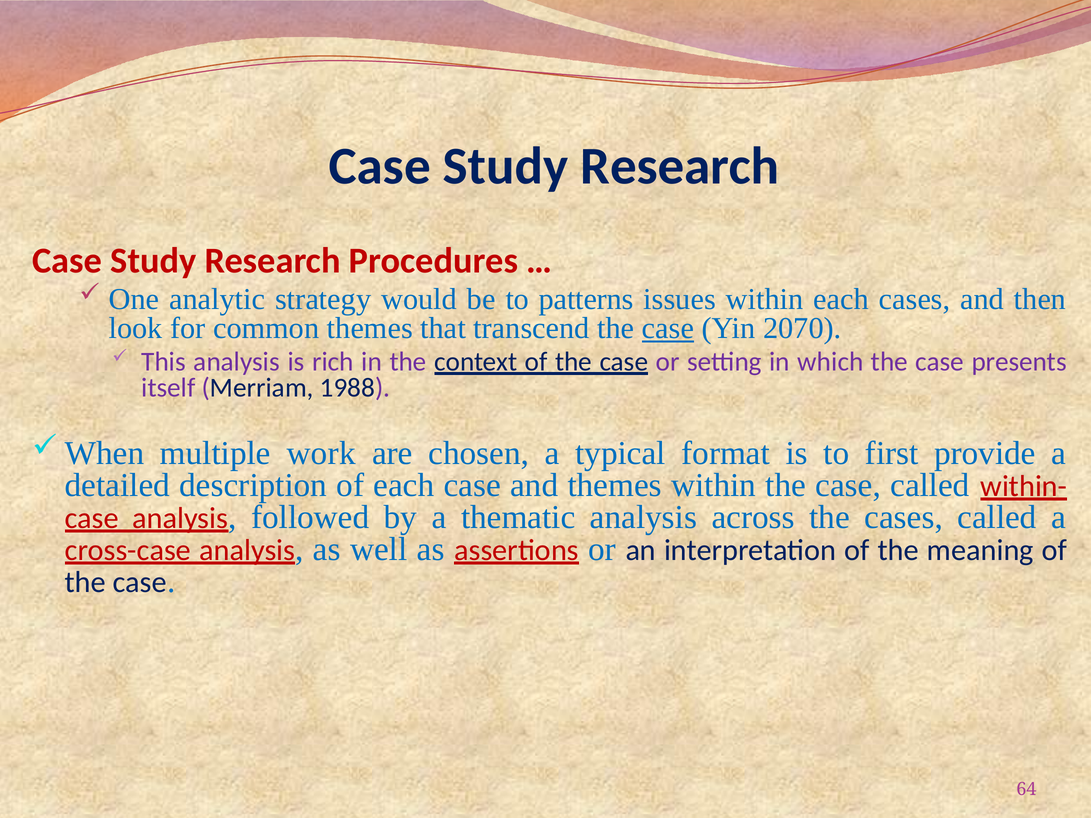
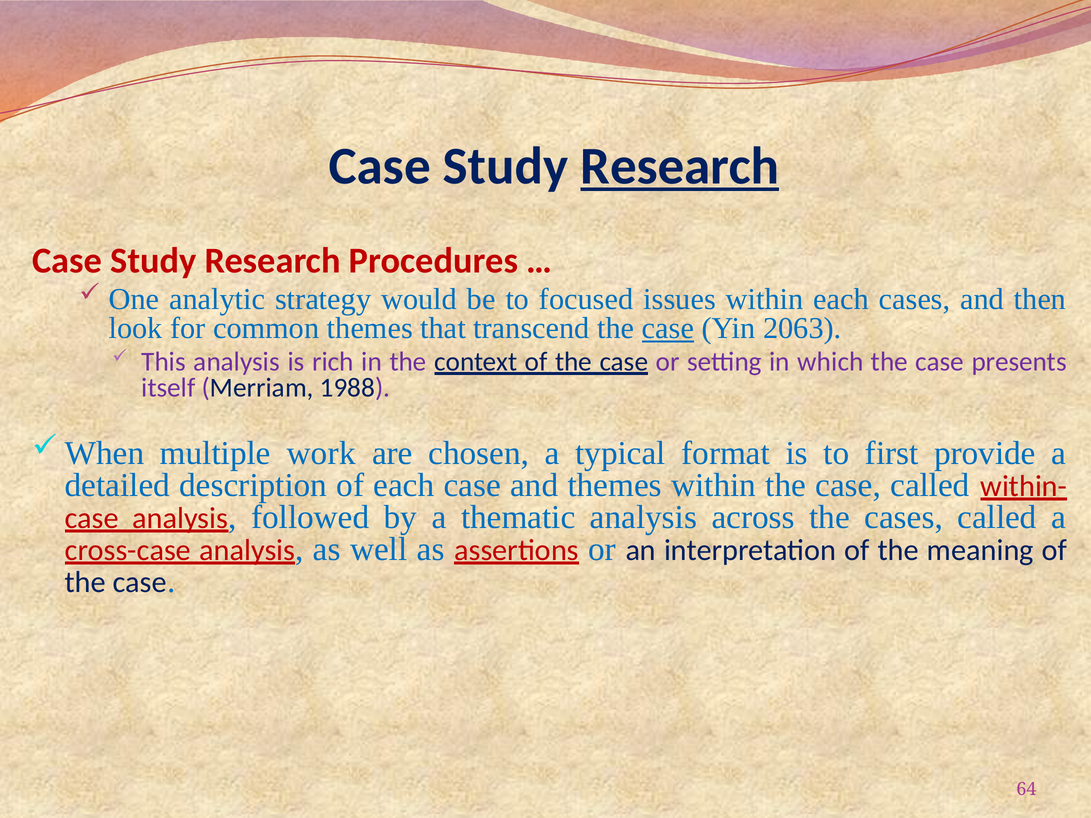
Research at (680, 167) underline: none -> present
patterns: patterns -> focused
2070: 2070 -> 2063
